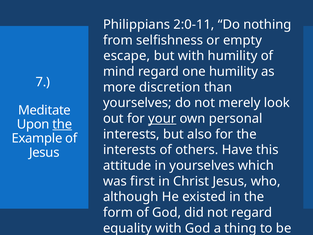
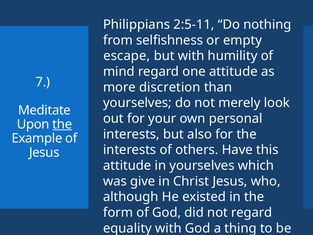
2:0-11: 2:0-11 -> 2:5-11
one humility: humility -> attitude
your underline: present -> none
first: first -> give
